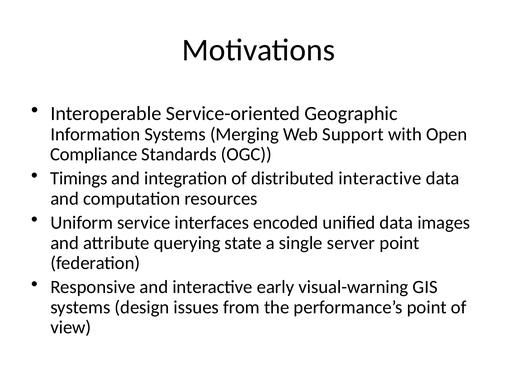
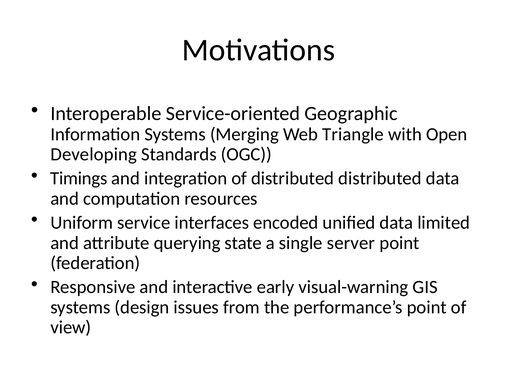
Support: Support -> Triangle
Compliance: Compliance -> Developing
distributed interactive: interactive -> distributed
images: images -> limited
